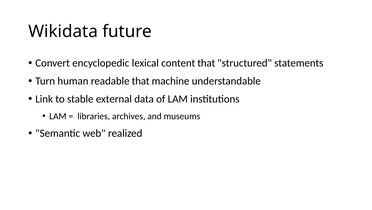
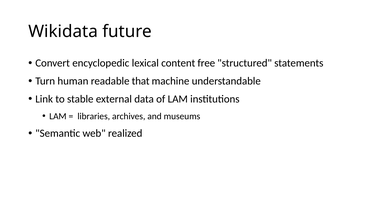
content that: that -> free
